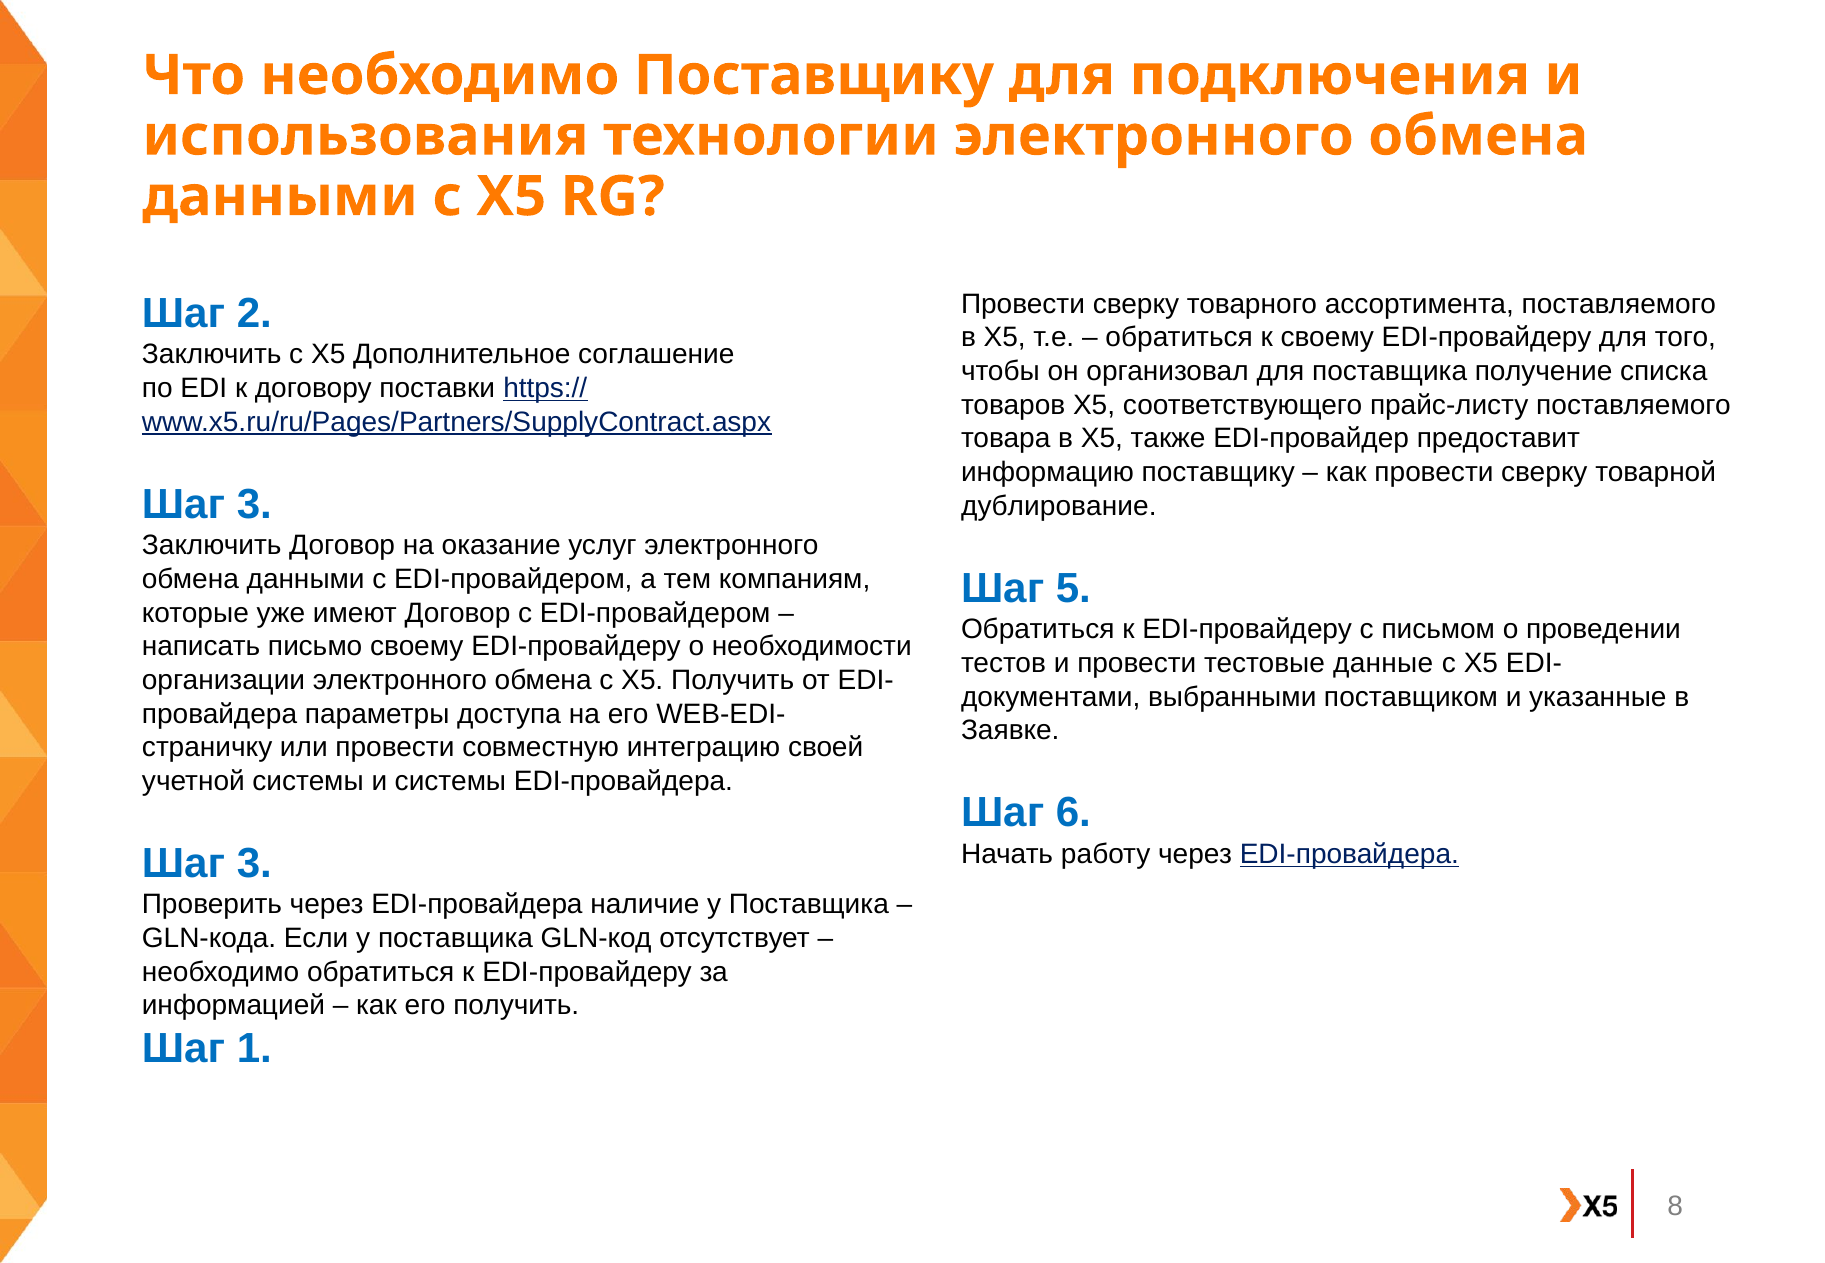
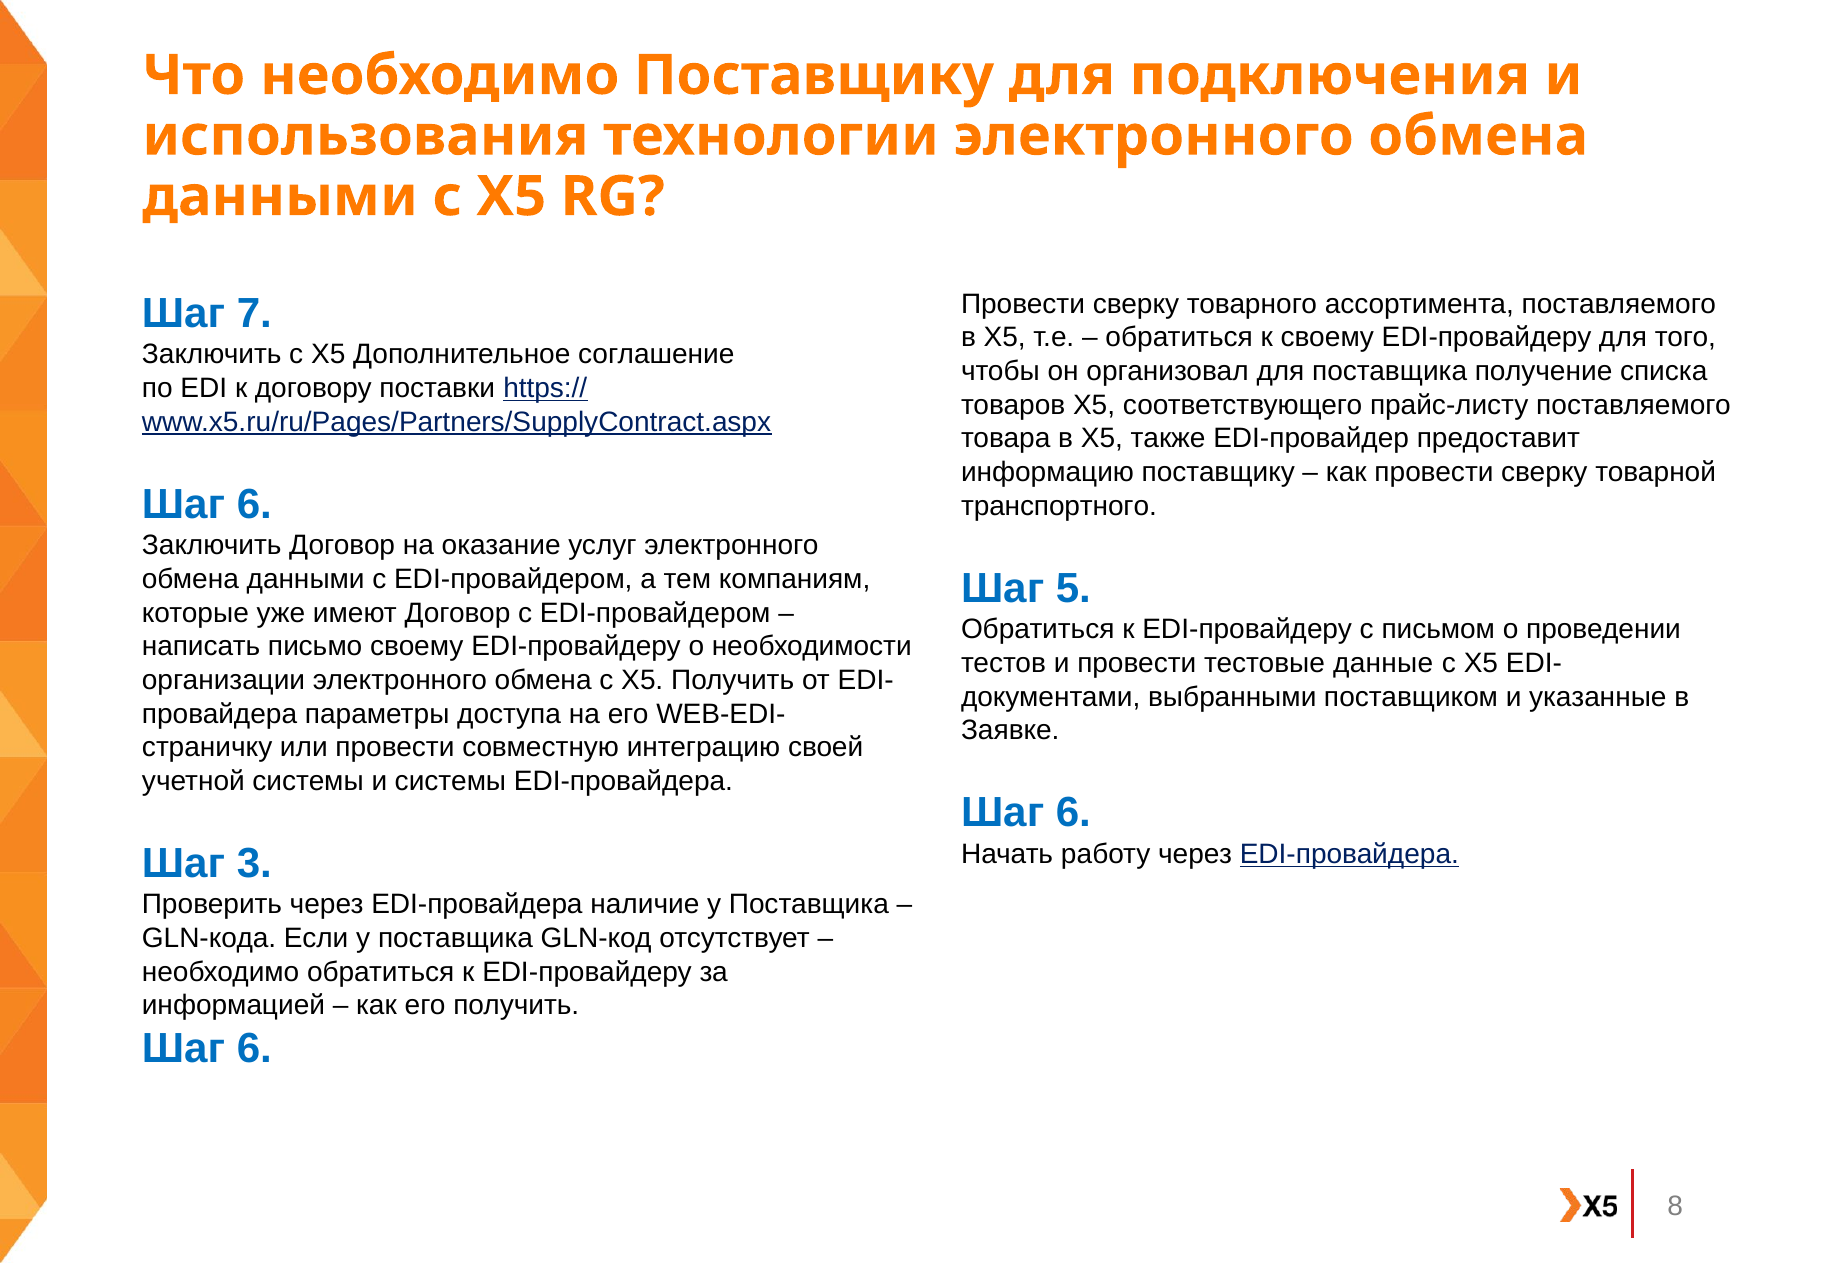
2: 2 -> 7
3 at (254, 504): 3 -> 6
дублирование: дублирование -> транспортного
1 at (254, 1049): 1 -> 6
